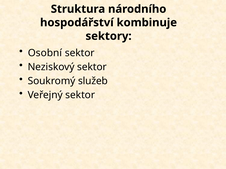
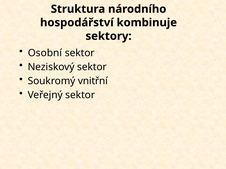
služeb: služeb -> vnitřní
